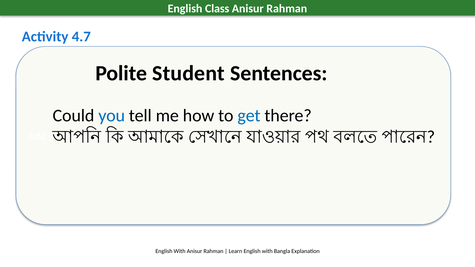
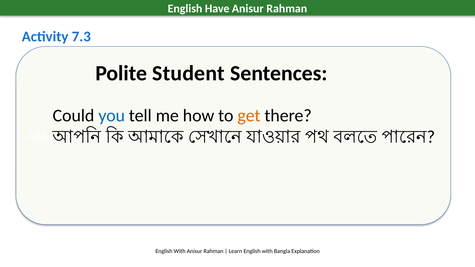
Class: Class -> Have
4.7: 4.7 -> 7.3
get colour: blue -> orange
